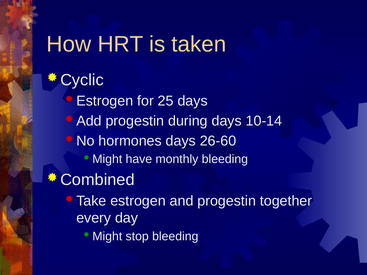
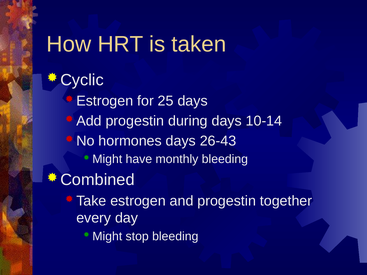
26-60: 26-60 -> 26-43
